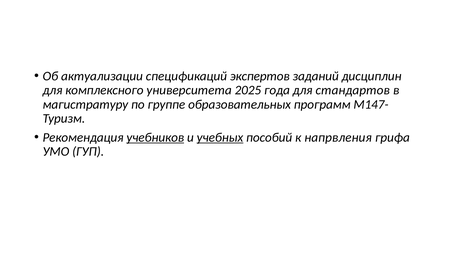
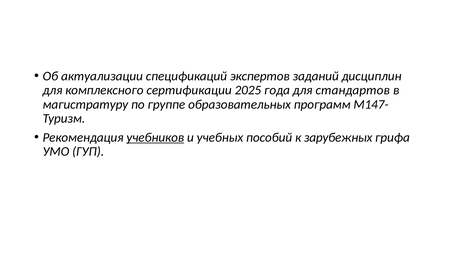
университета: университета -> сертификации
учебных underline: present -> none
напрвления: напрвления -> зарубежных
